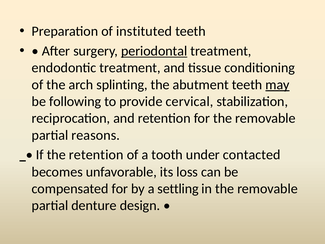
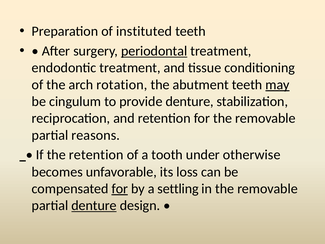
splinting: splinting -> rotation
following: following -> cingulum
provide cervical: cervical -> denture
contacted: contacted -> otherwise
for at (120, 189) underline: none -> present
denture at (94, 205) underline: none -> present
